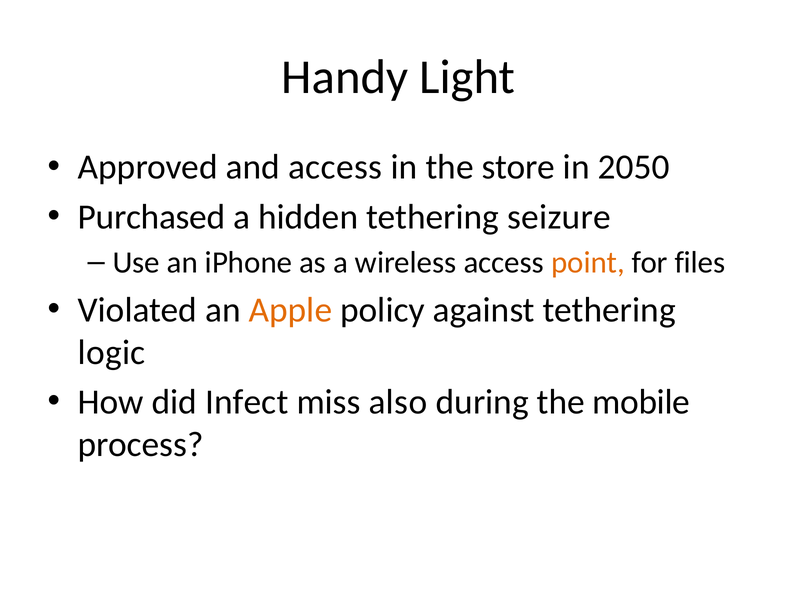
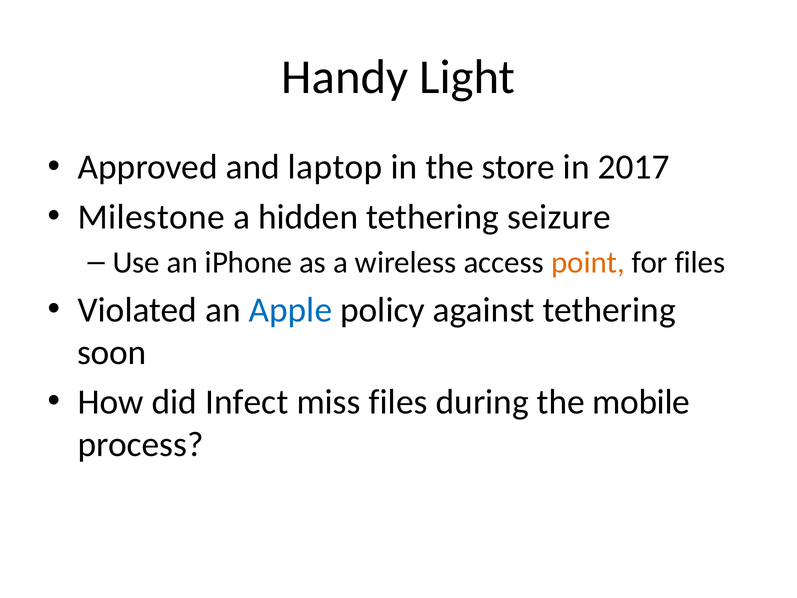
and access: access -> laptop
2050: 2050 -> 2017
Purchased: Purchased -> Milestone
Apple colour: orange -> blue
logic: logic -> soon
miss also: also -> files
